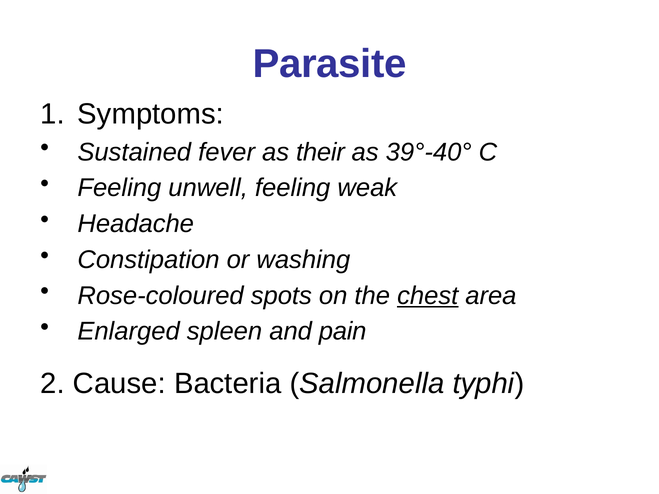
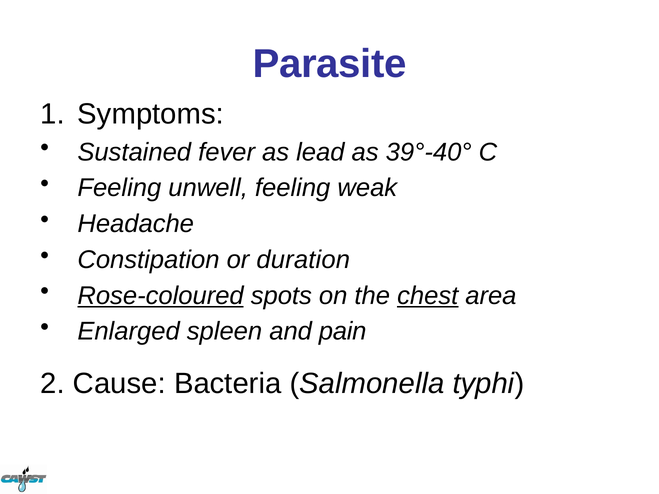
their: their -> lead
washing: washing -> duration
Rose-coloured underline: none -> present
